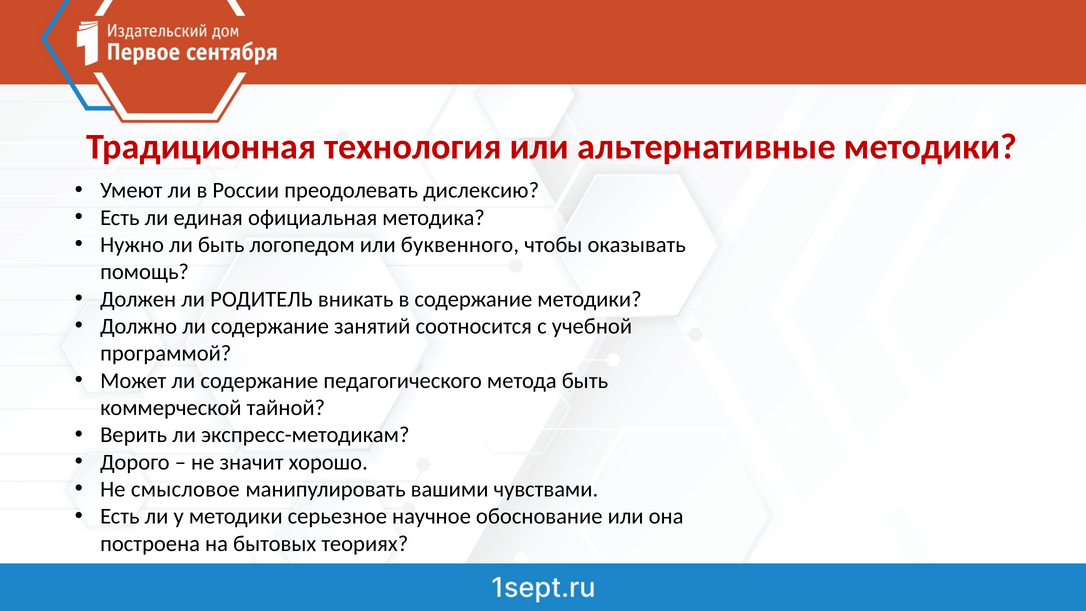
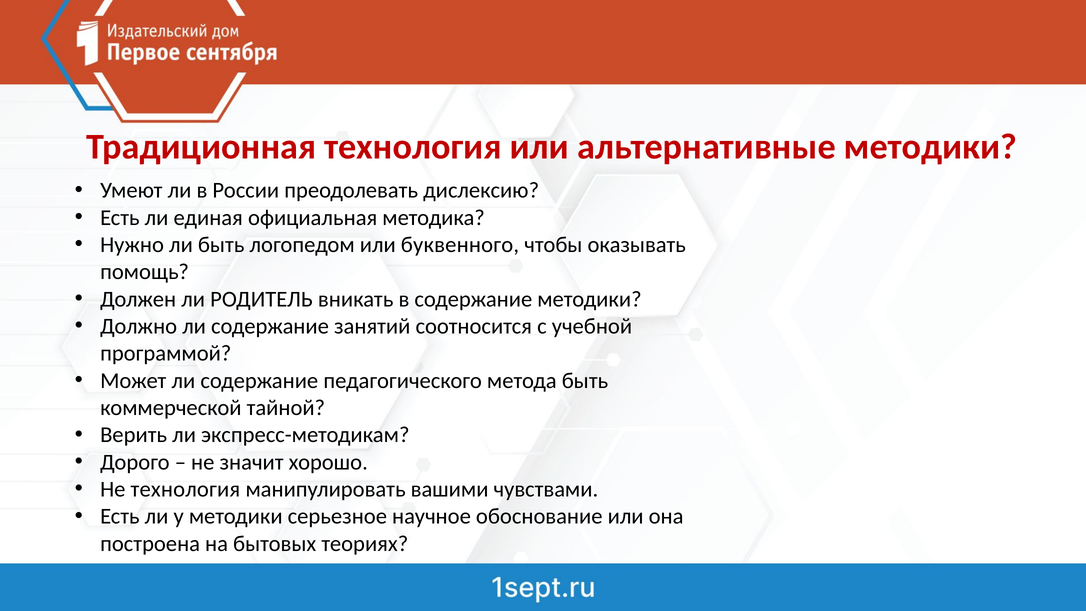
Не смысловое: смысловое -> технология
